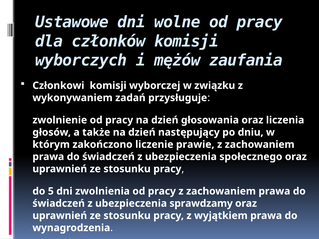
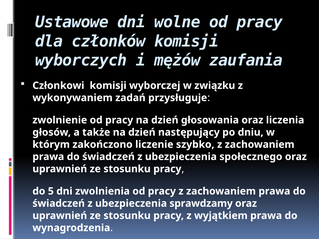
prawie: prawie -> szybko
